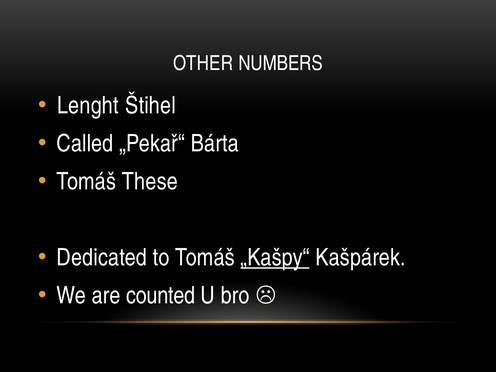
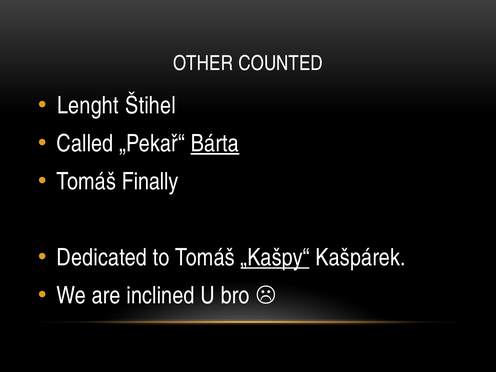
NUMBERS: NUMBERS -> COUNTED
Bárta underline: none -> present
These: These -> Finally
counted: counted -> inclined
